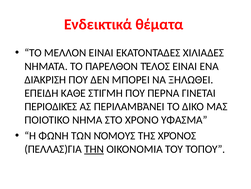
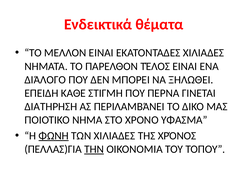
ΔΙΆΚΡΙΣΗ: ΔΙΆΚΡΙΣΗ -> ΔΙΆΛΟΓΟ
ΠΕΡΙΟΔΙΚΈΣ: ΠΕΡΙΟΔΙΚΈΣ -> ΔΙΑΤΗΡΗΣΗ
ΦΩΝΗ underline: none -> present
ΤΩΝ ΝΌΜΟΥΣ: ΝΌΜΟΥΣ -> ΧΙΛΙΑΔΕΣ
